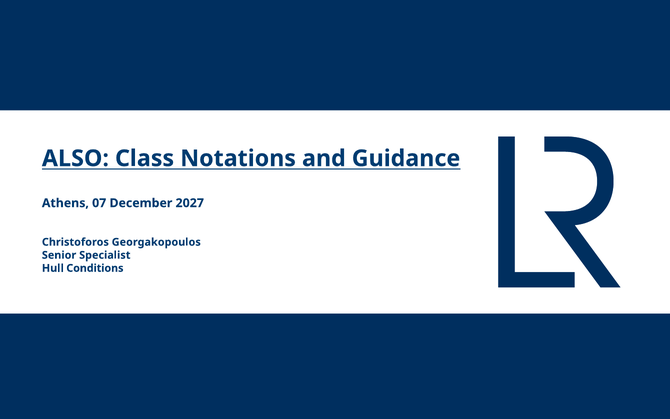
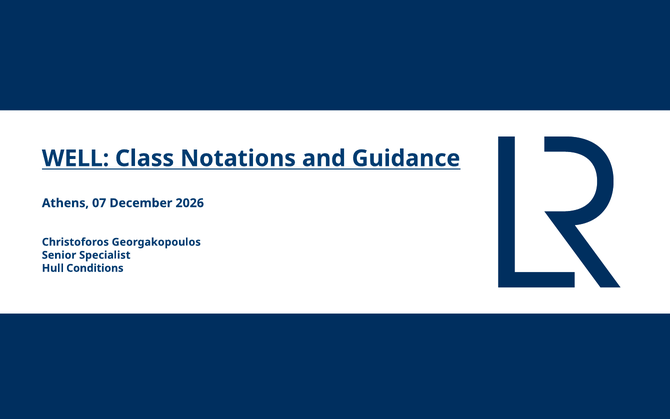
ALSO: ALSO -> WELL
2027: 2027 -> 2026
